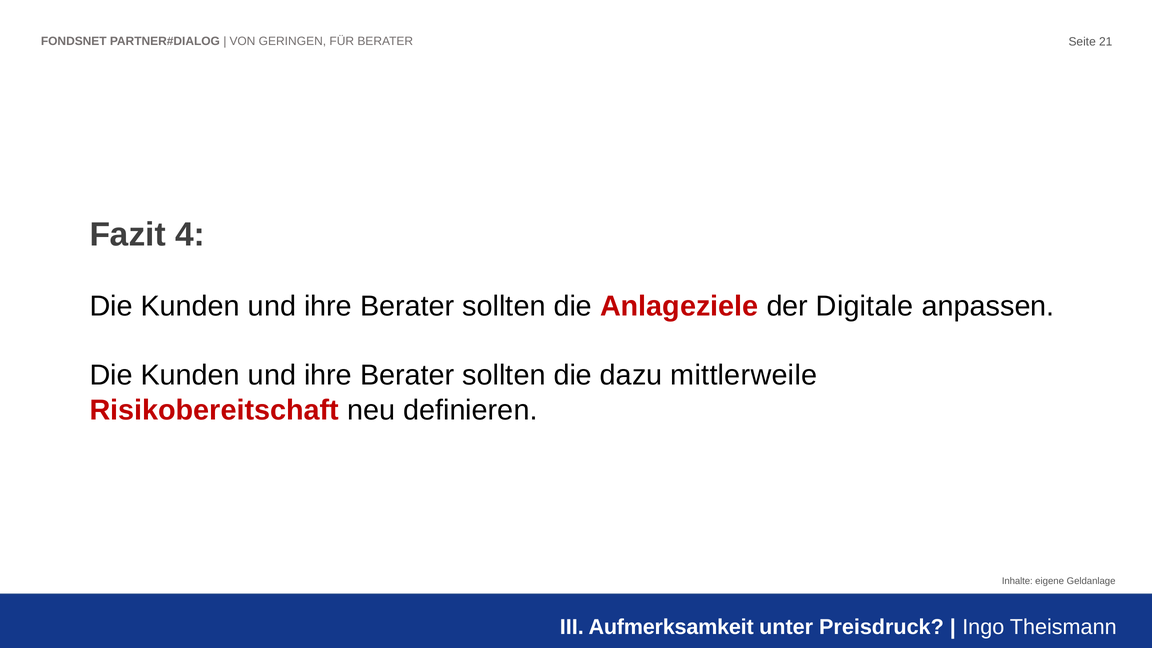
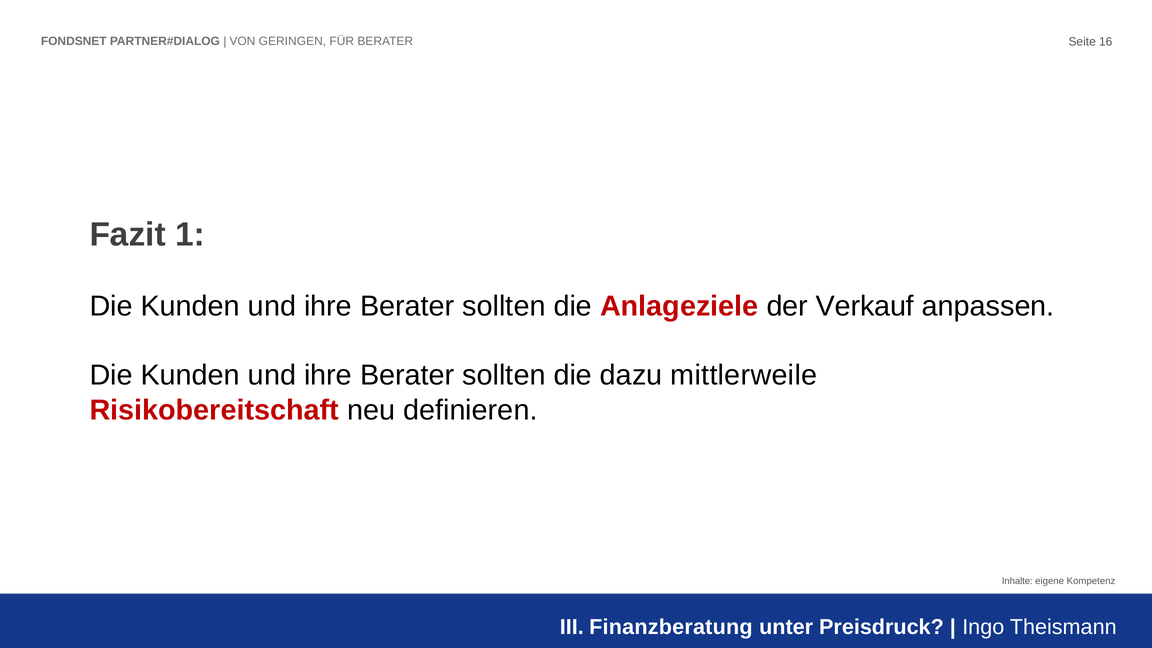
21: 21 -> 16
4: 4 -> 1
Digitale: Digitale -> Verkauf
Geldanlage: Geldanlage -> Kompetenz
Aufmerksamkeit: Aufmerksamkeit -> Finanzberatung
